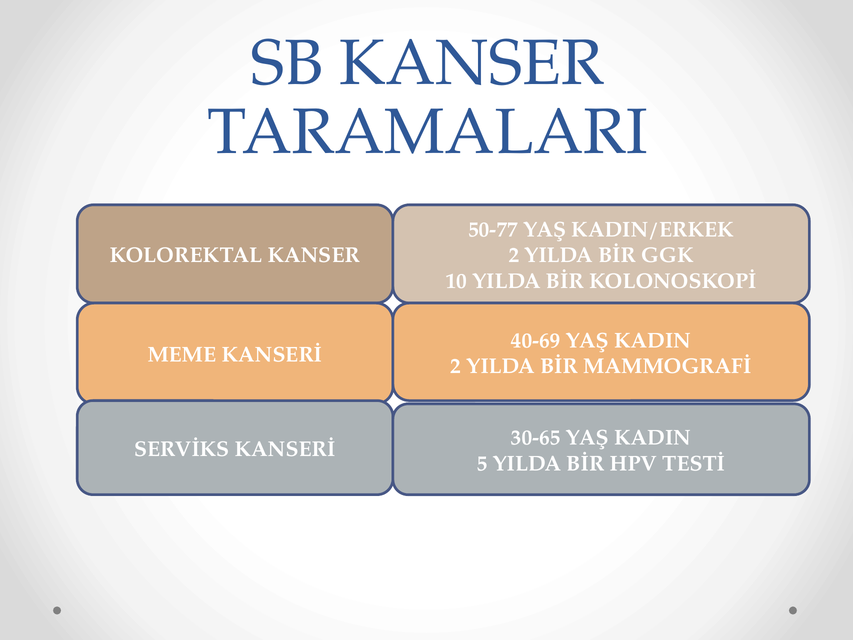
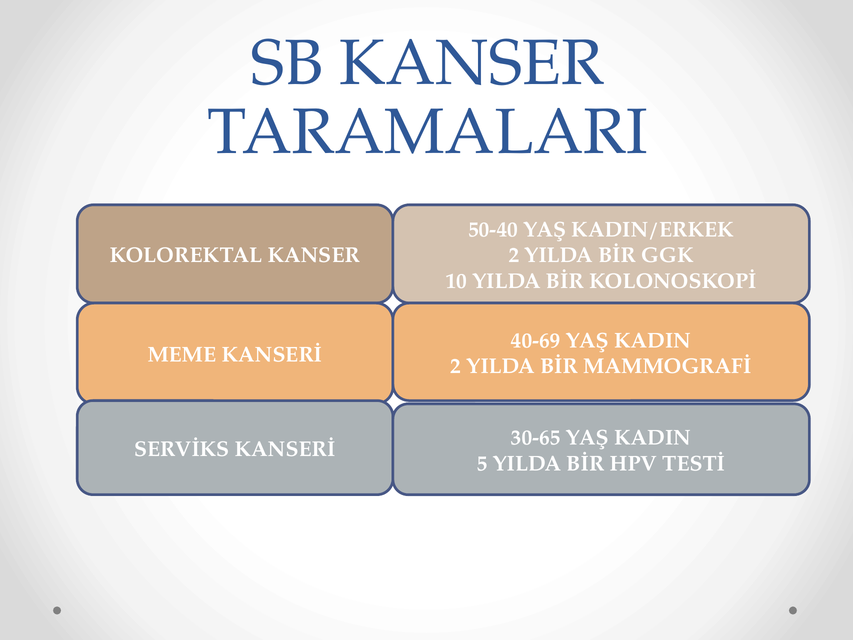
50-77: 50-77 -> 50-40
